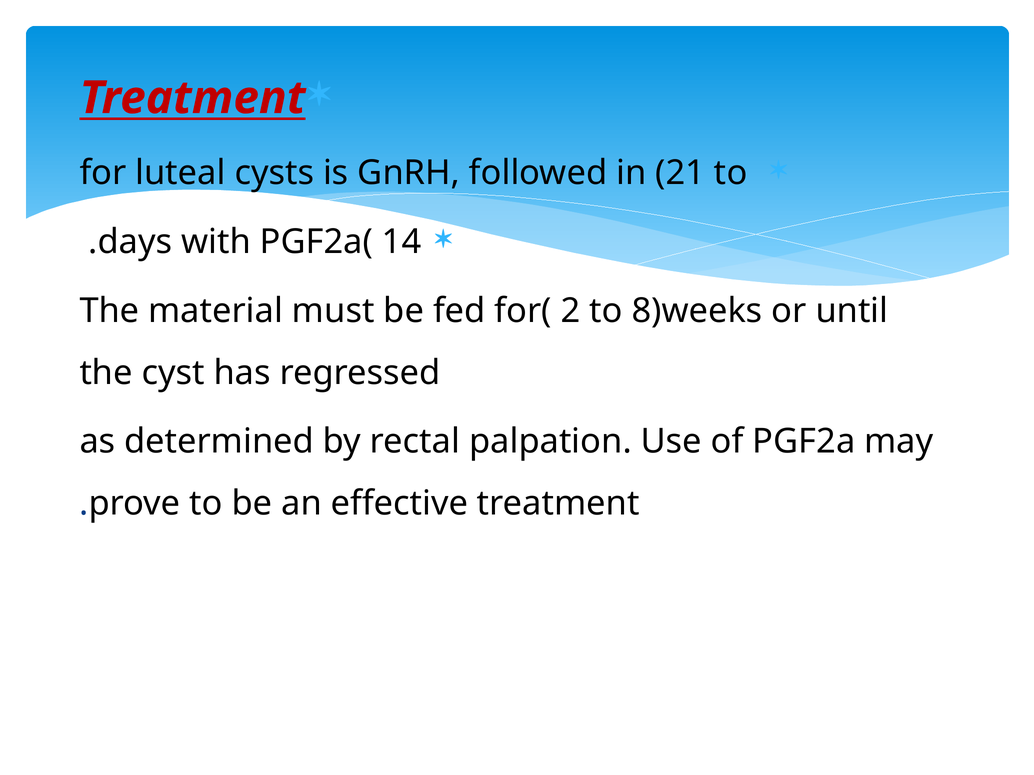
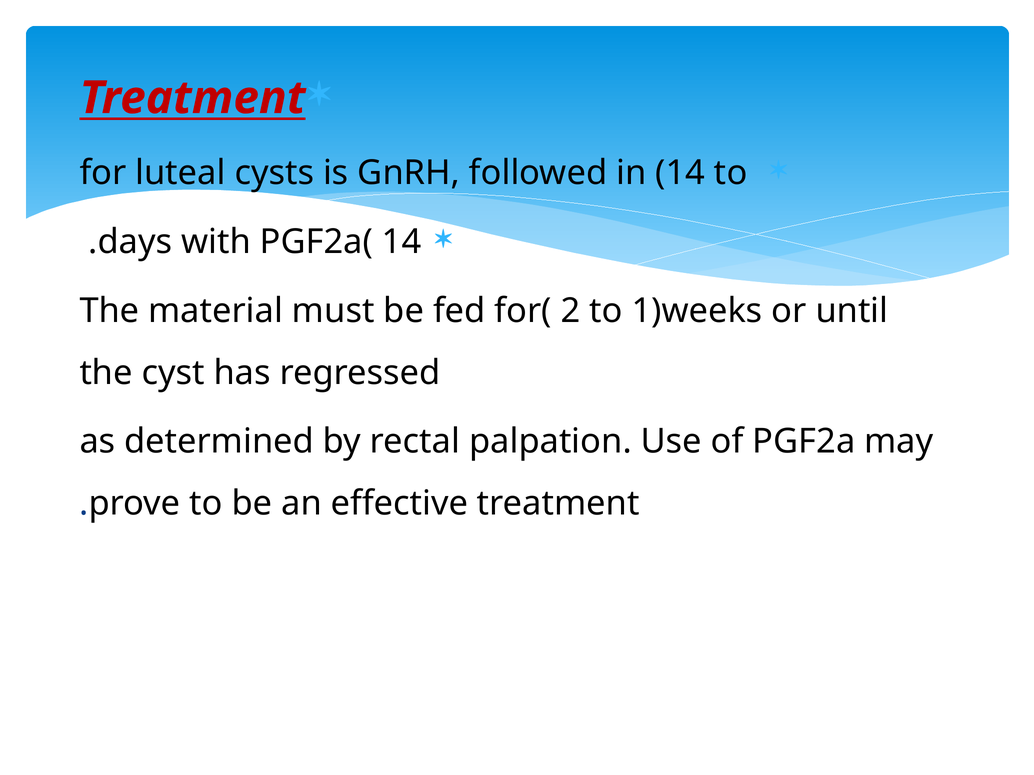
in 21: 21 -> 14
8)weeks: 8)weeks -> 1)weeks
